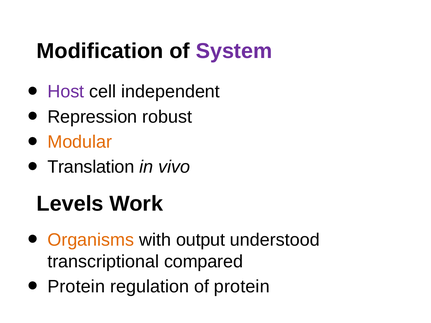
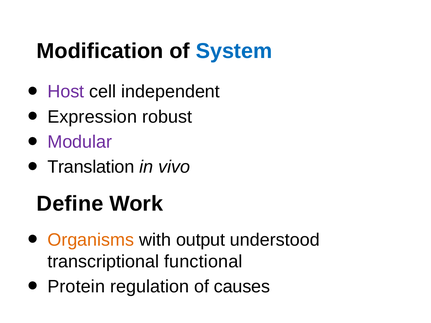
System colour: purple -> blue
Repression: Repression -> Expression
Modular colour: orange -> purple
Levels: Levels -> Define
compared: compared -> functional
of protein: protein -> causes
